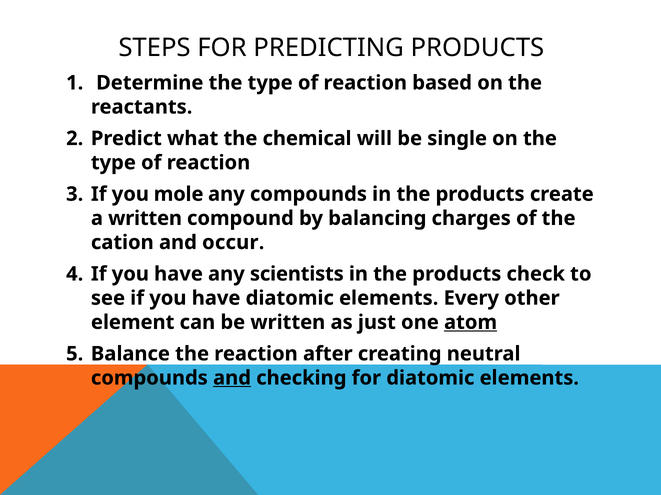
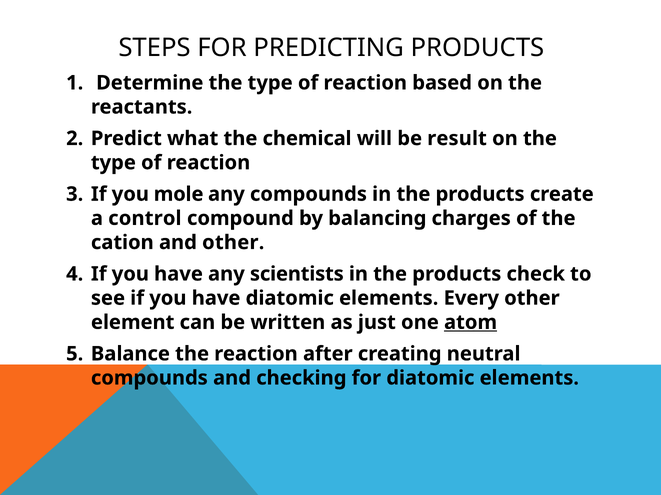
single: single -> result
a written: written -> control
and occur: occur -> other
and at (232, 378) underline: present -> none
